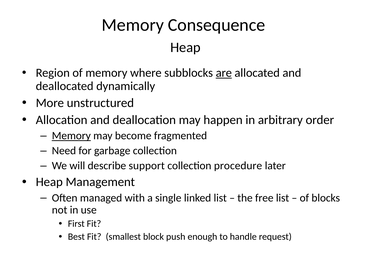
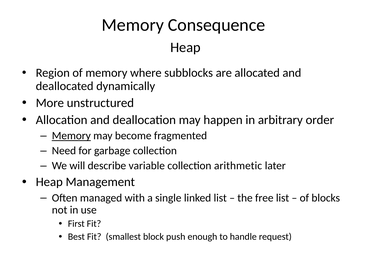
are underline: present -> none
support: support -> variable
procedure: procedure -> arithmetic
